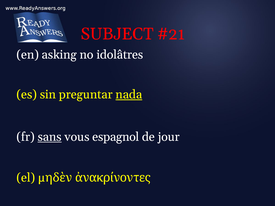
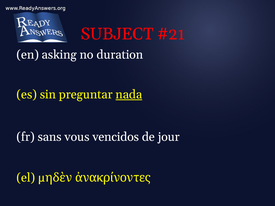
idolâtres: idolâtres -> duration
sans underline: present -> none
espagnol: espagnol -> vencidos
